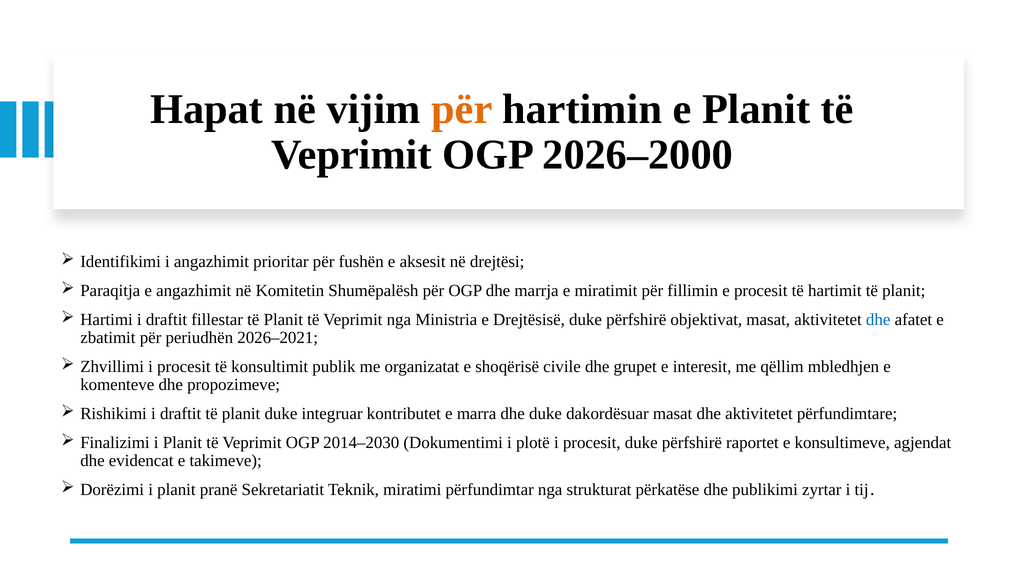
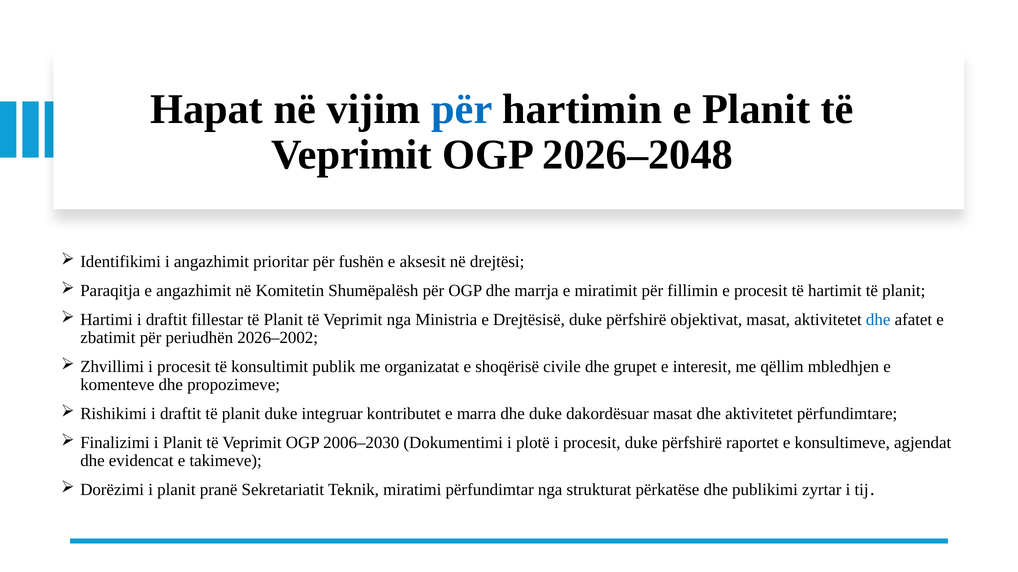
për at (462, 109) colour: orange -> blue
2026–2000: 2026–2000 -> 2026–2048
2026–2021: 2026–2021 -> 2026–2002
2014–2030: 2014–2030 -> 2006–2030
